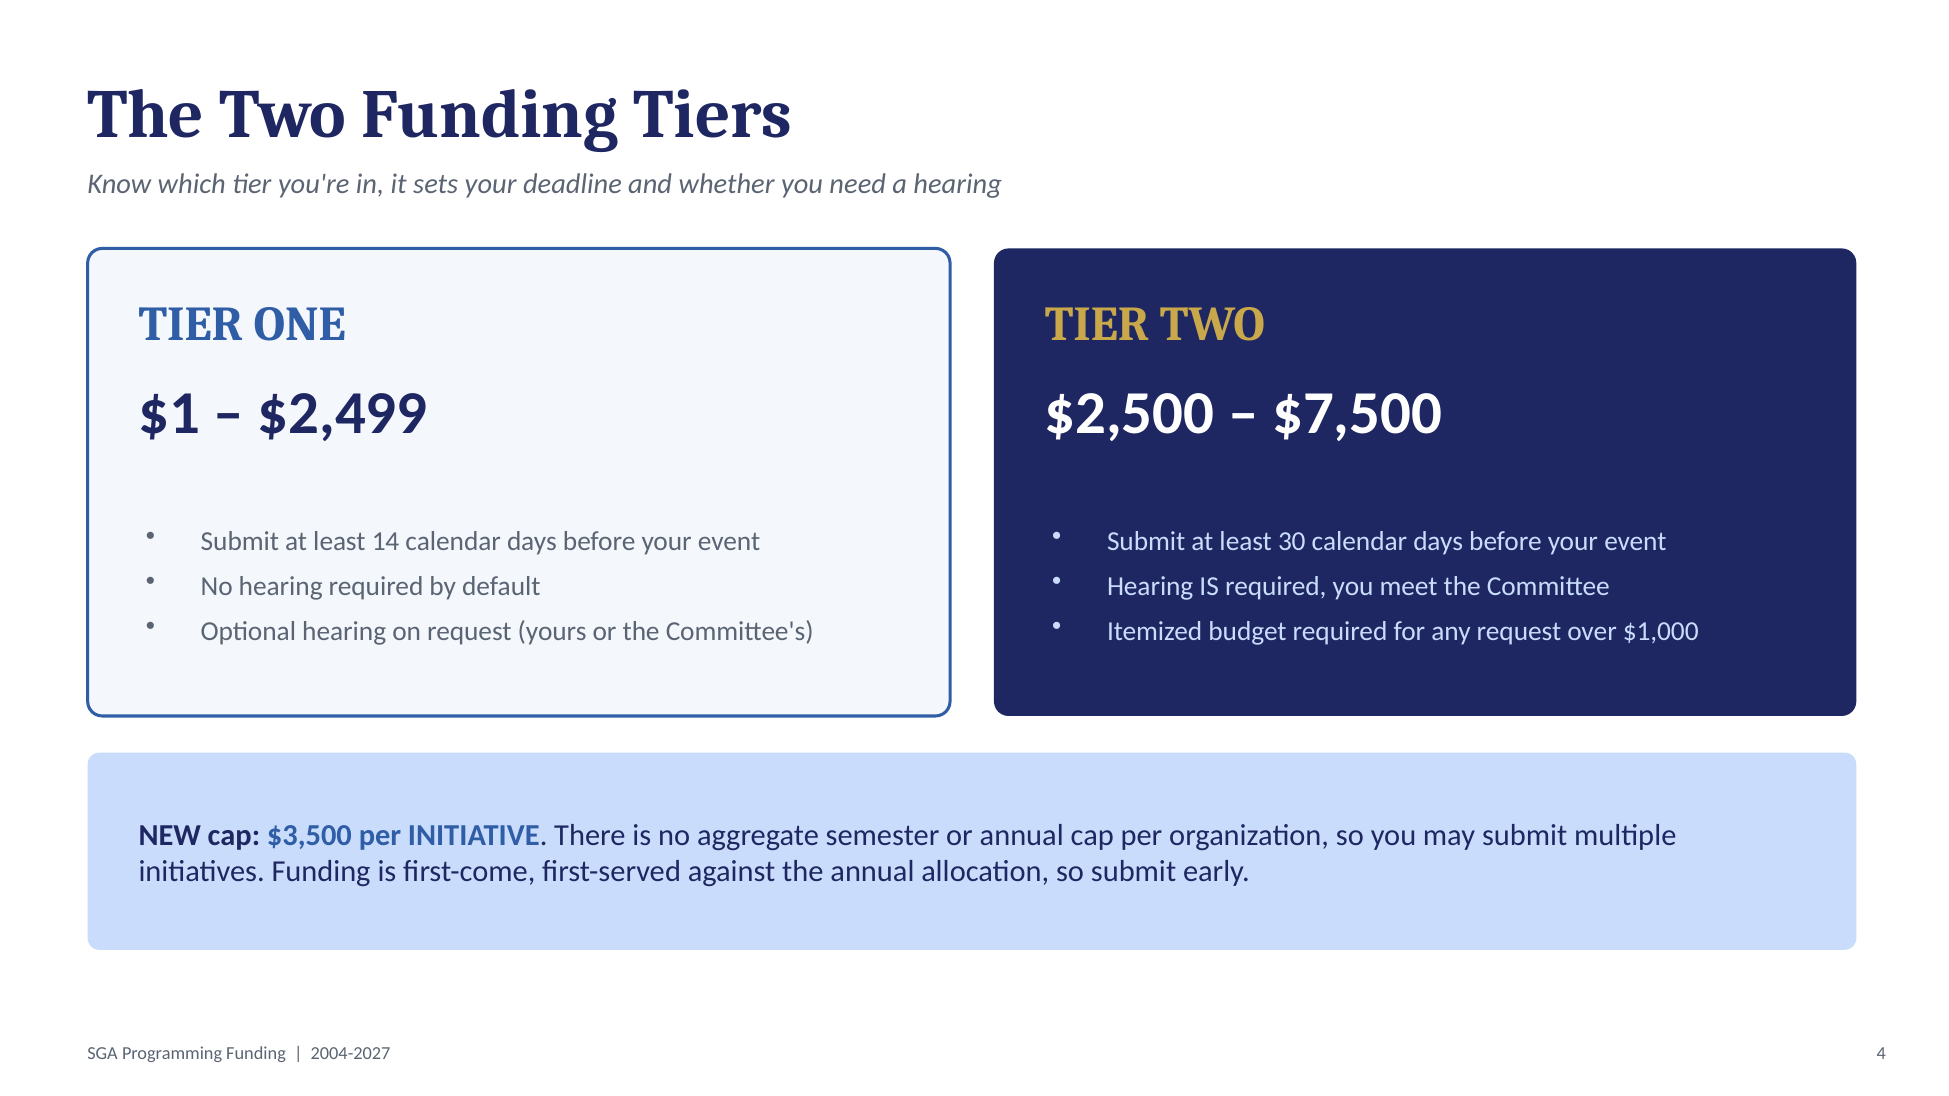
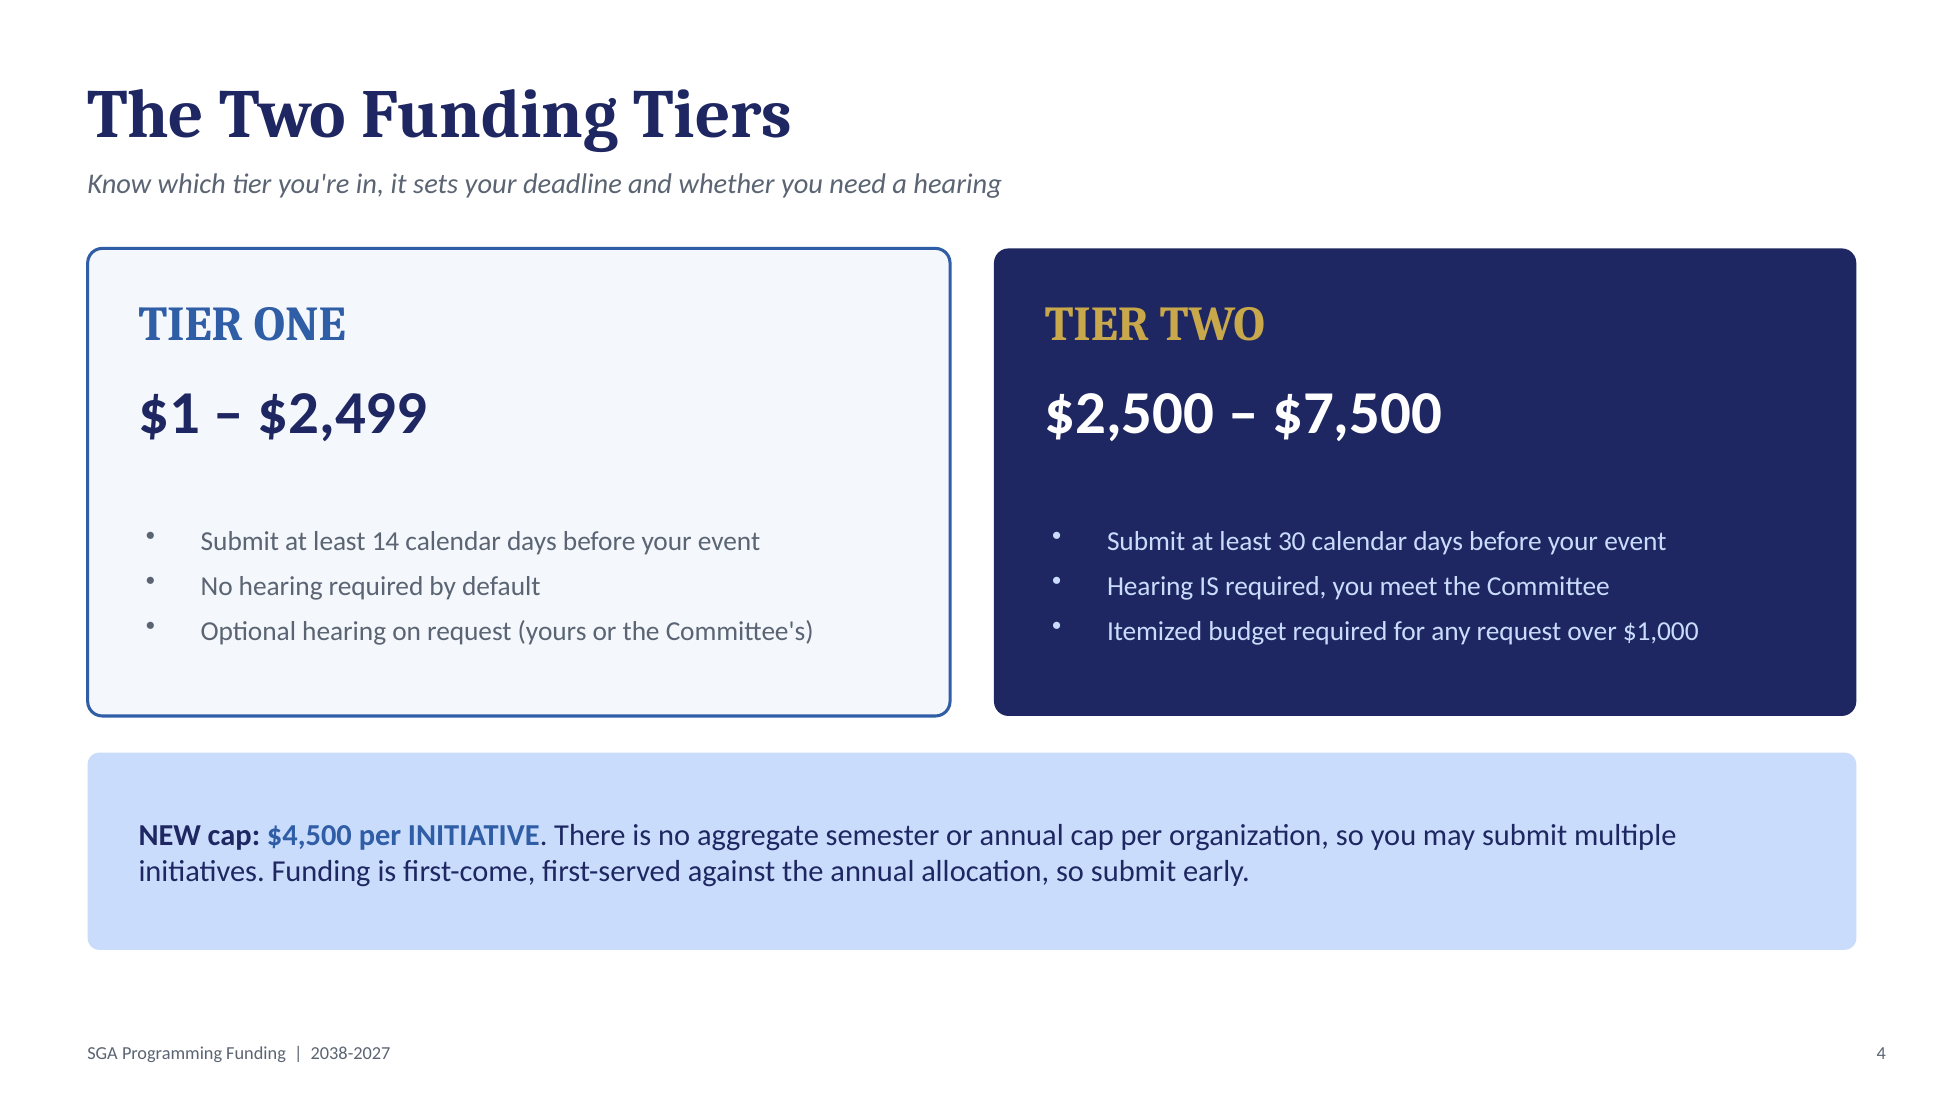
$3,500: $3,500 -> $4,500
2004-2027: 2004-2027 -> 2038-2027
